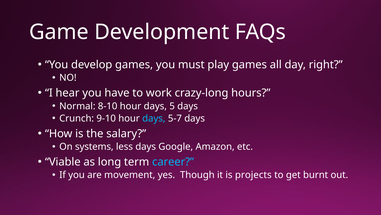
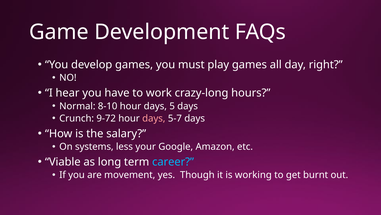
9-10: 9-10 -> 9-72
days at (154, 118) colour: light blue -> pink
less days: days -> your
projects: projects -> working
